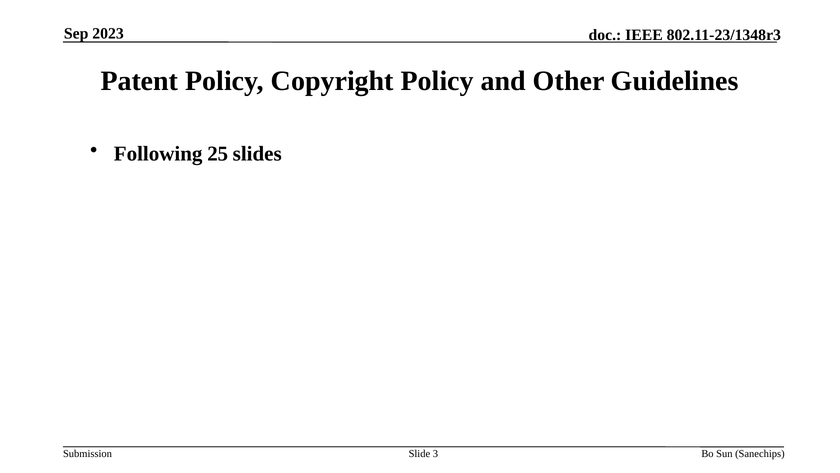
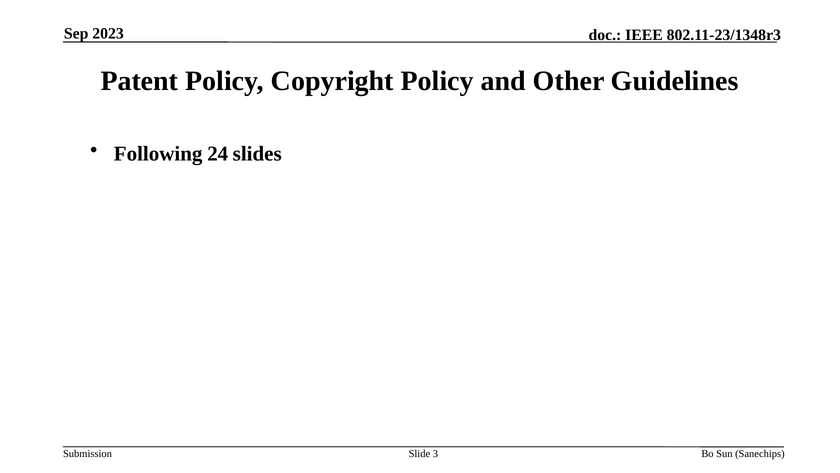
25: 25 -> 24
